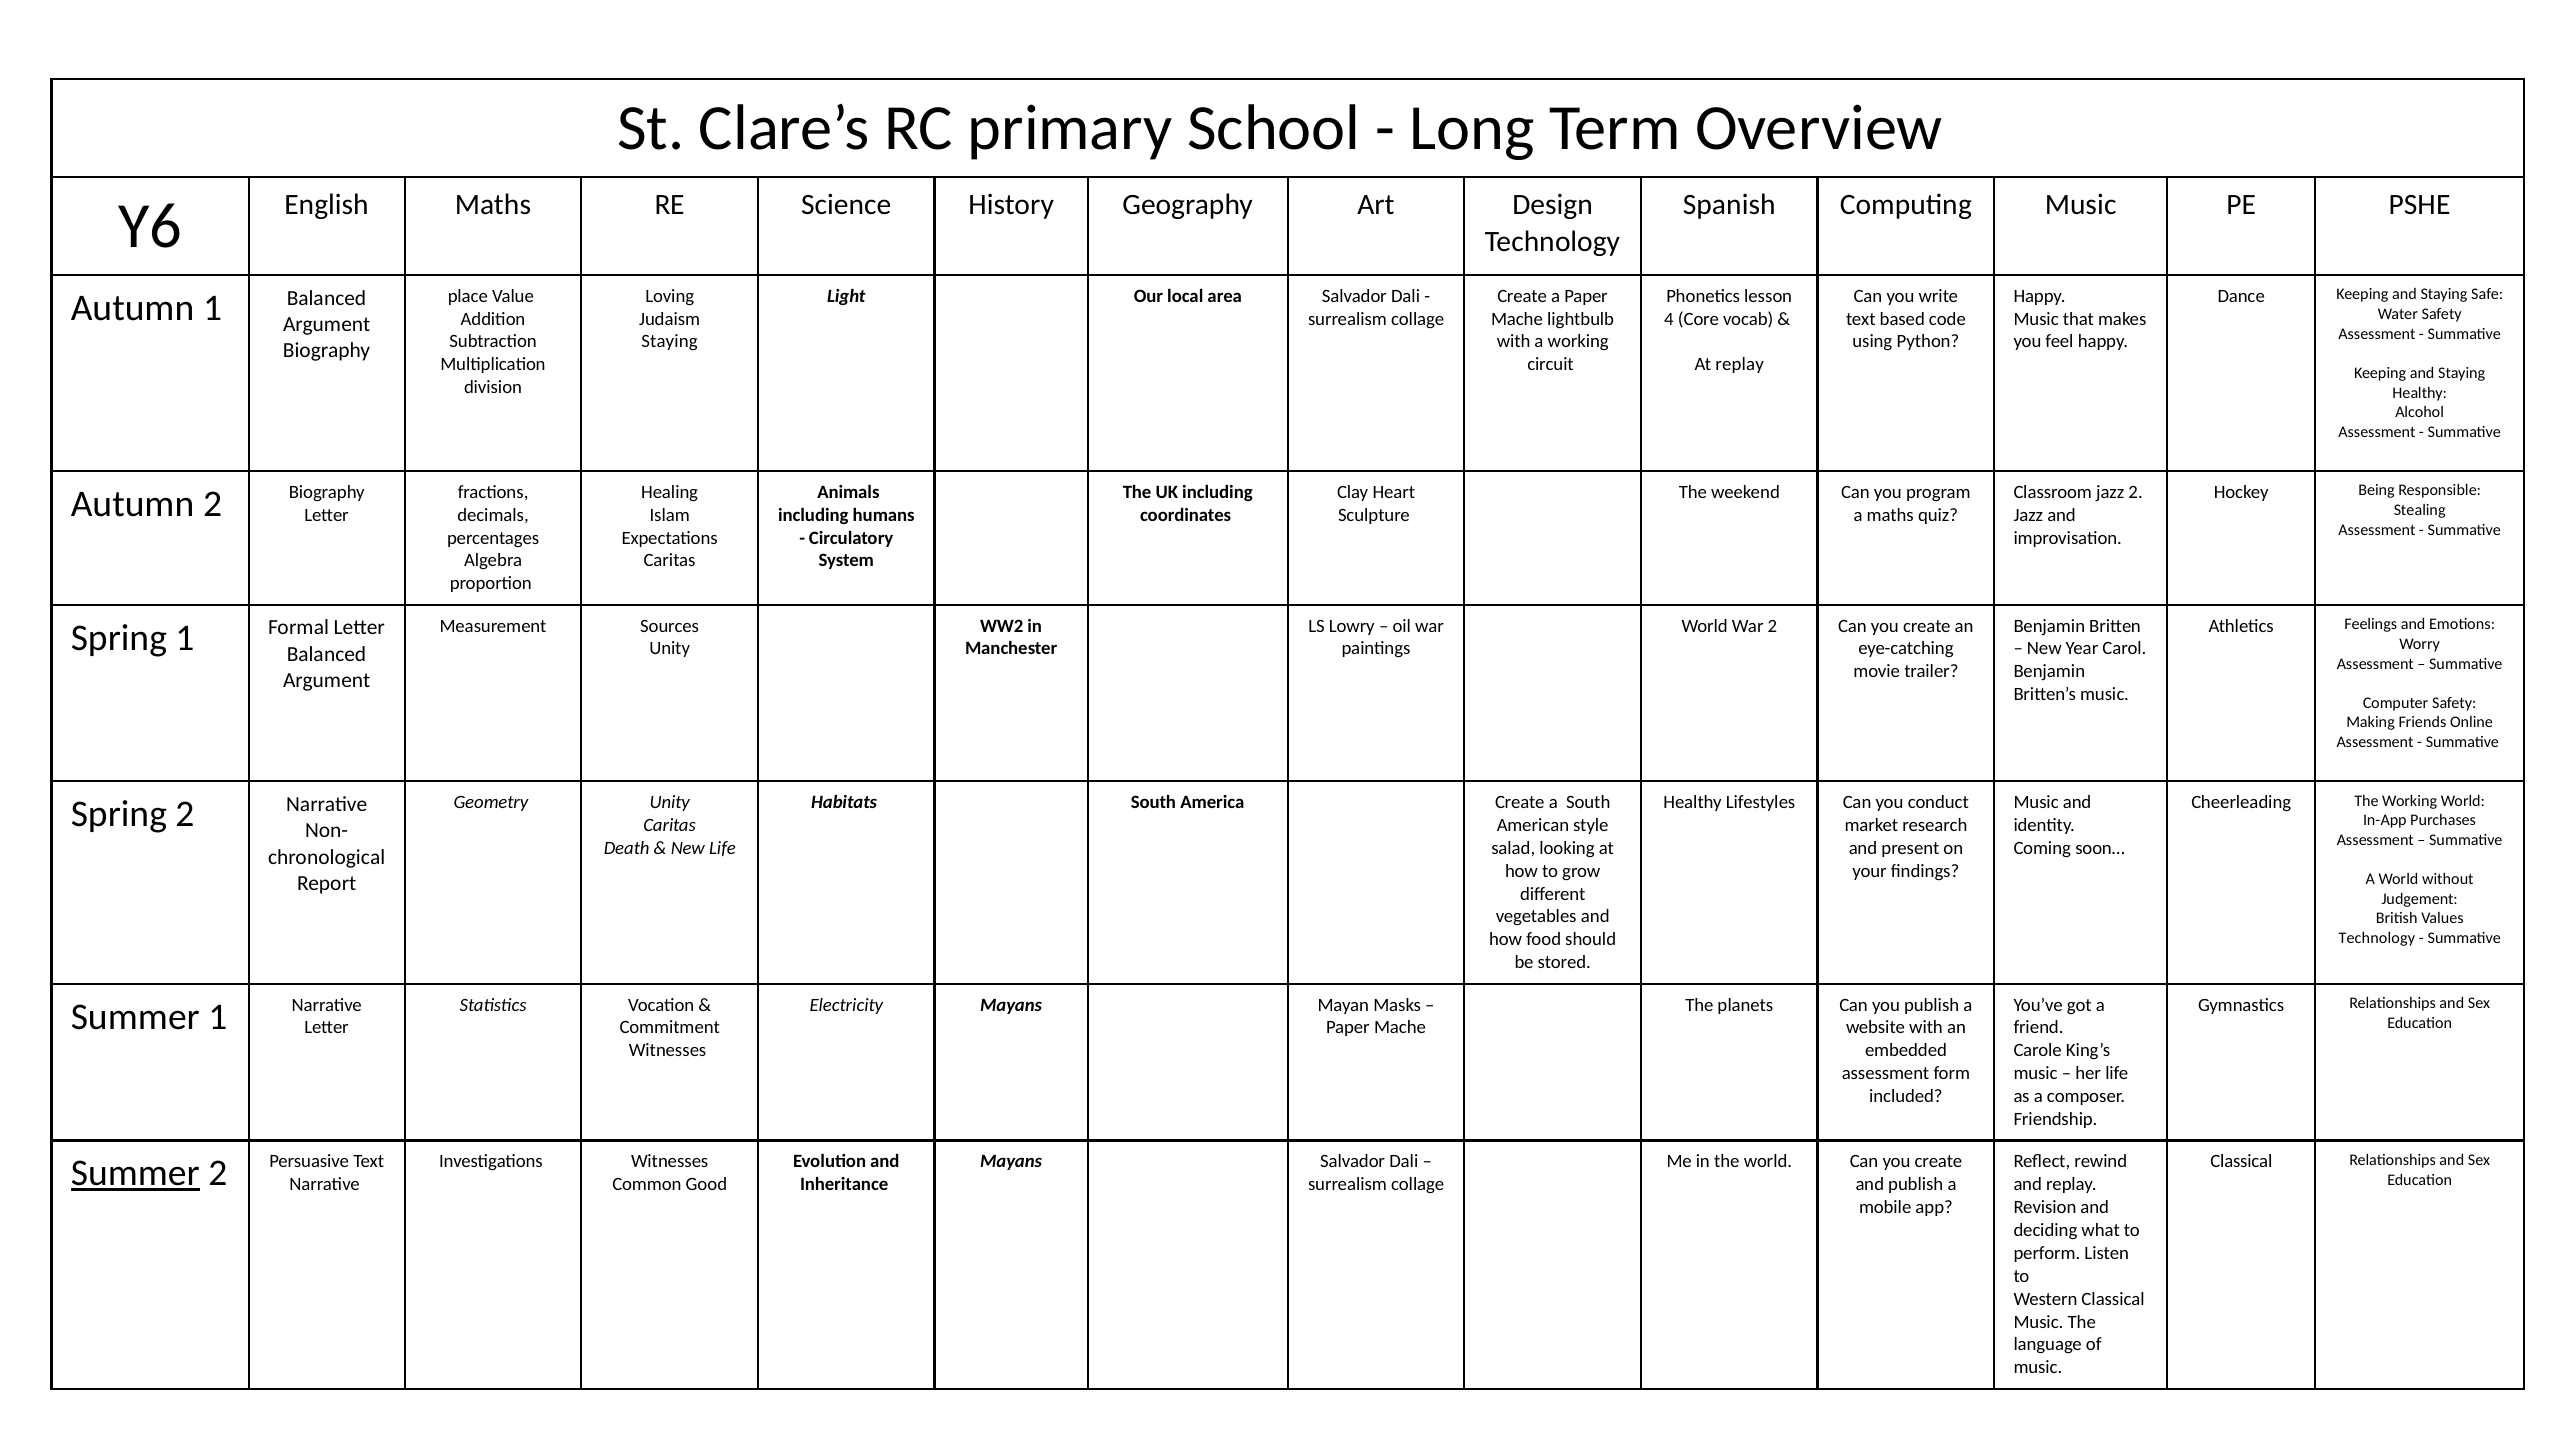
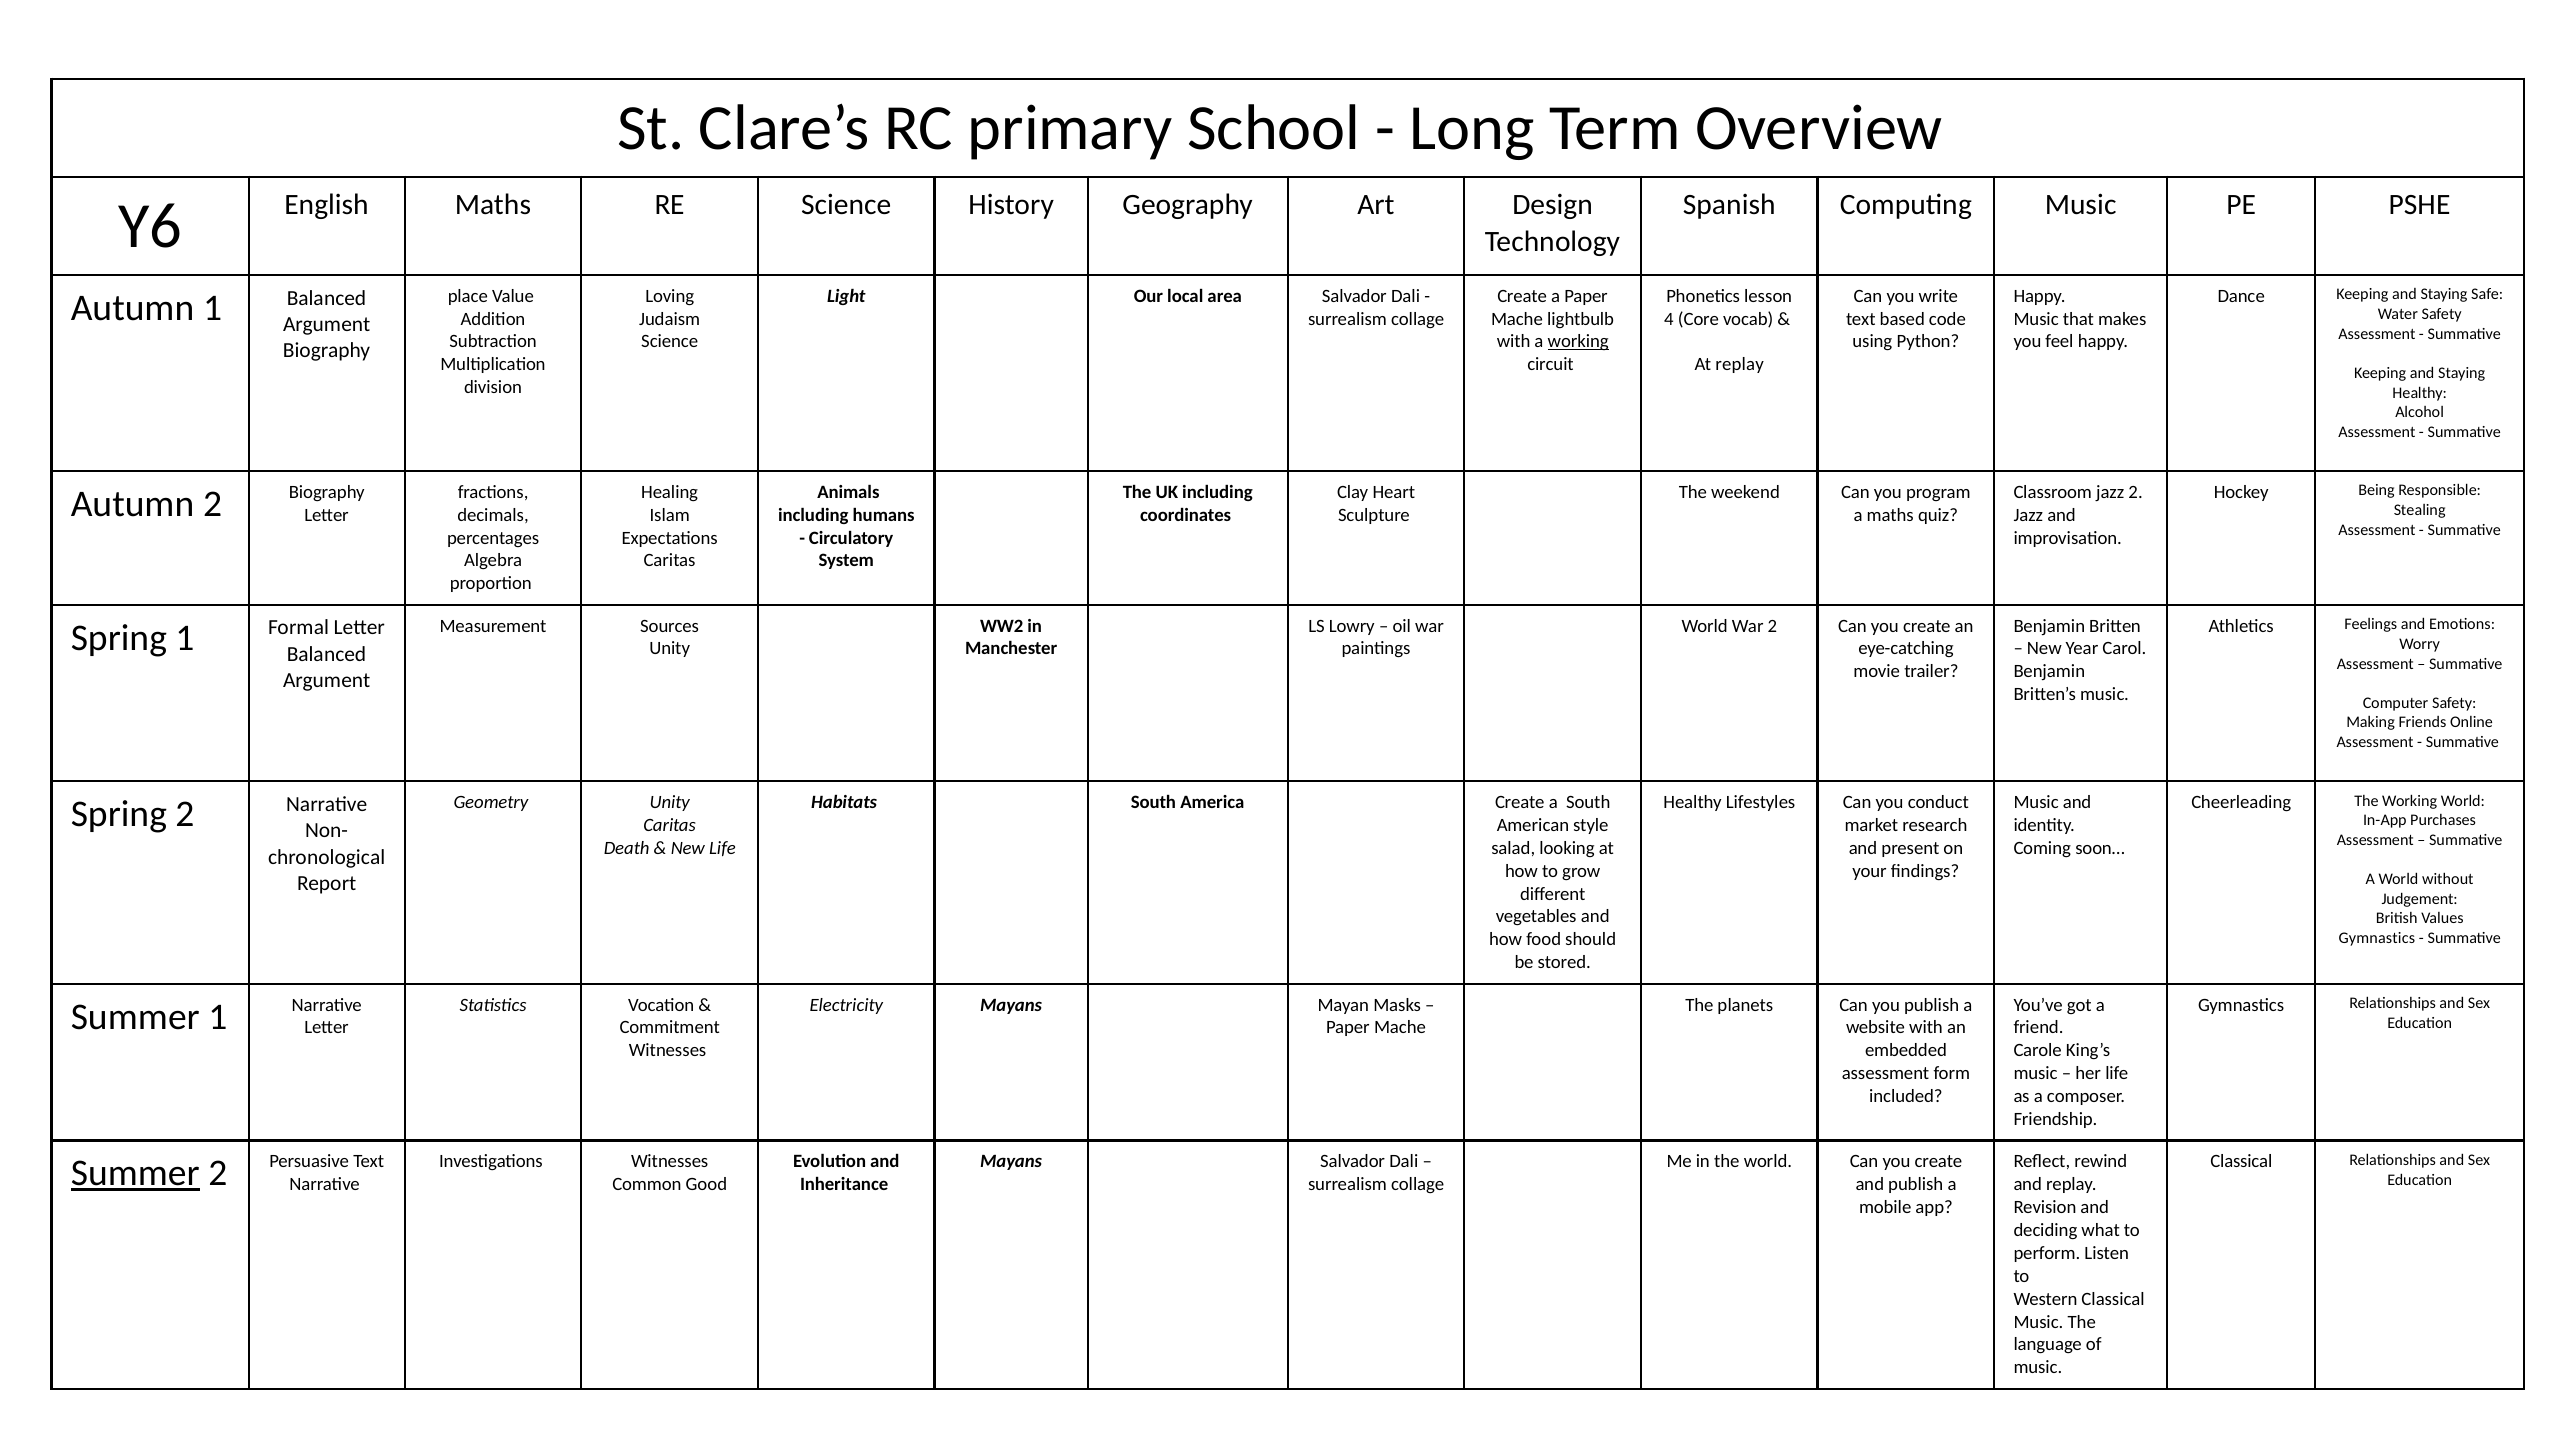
Staying at (670, 342): Staying -> Science
working at (1578, 342) underline: none -> present
Technology at (2377, 938): Technology -> Gymnastics
